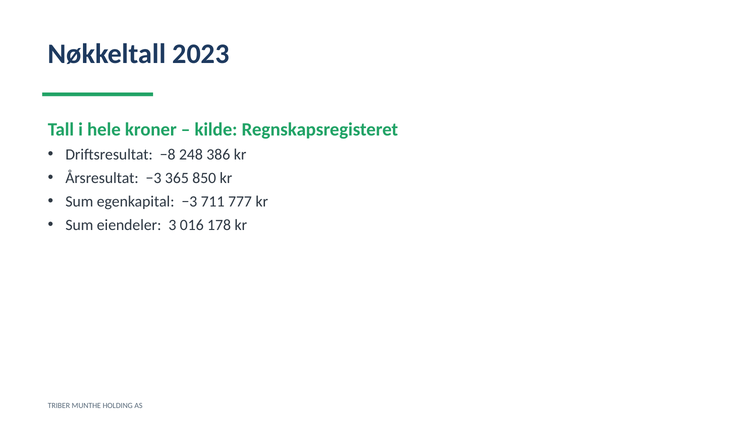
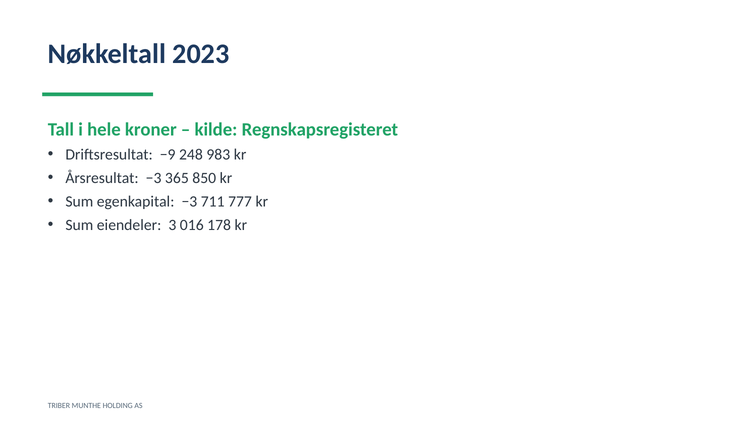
−8: −8 -> −9
386: 386 -> 983
